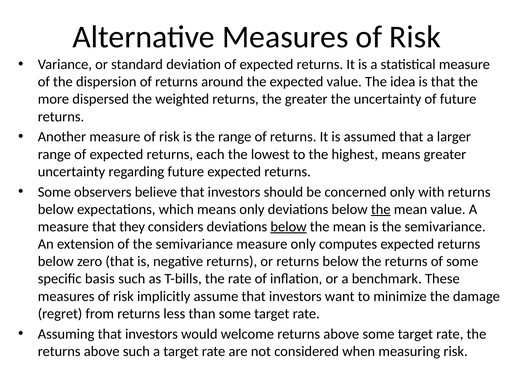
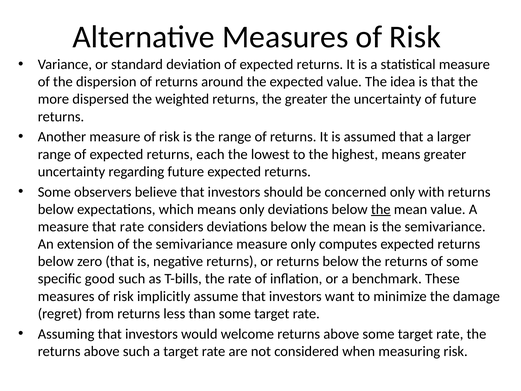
that they: they -> rate
below at (289, 227) underline: present -> none
basis: basis -> good
